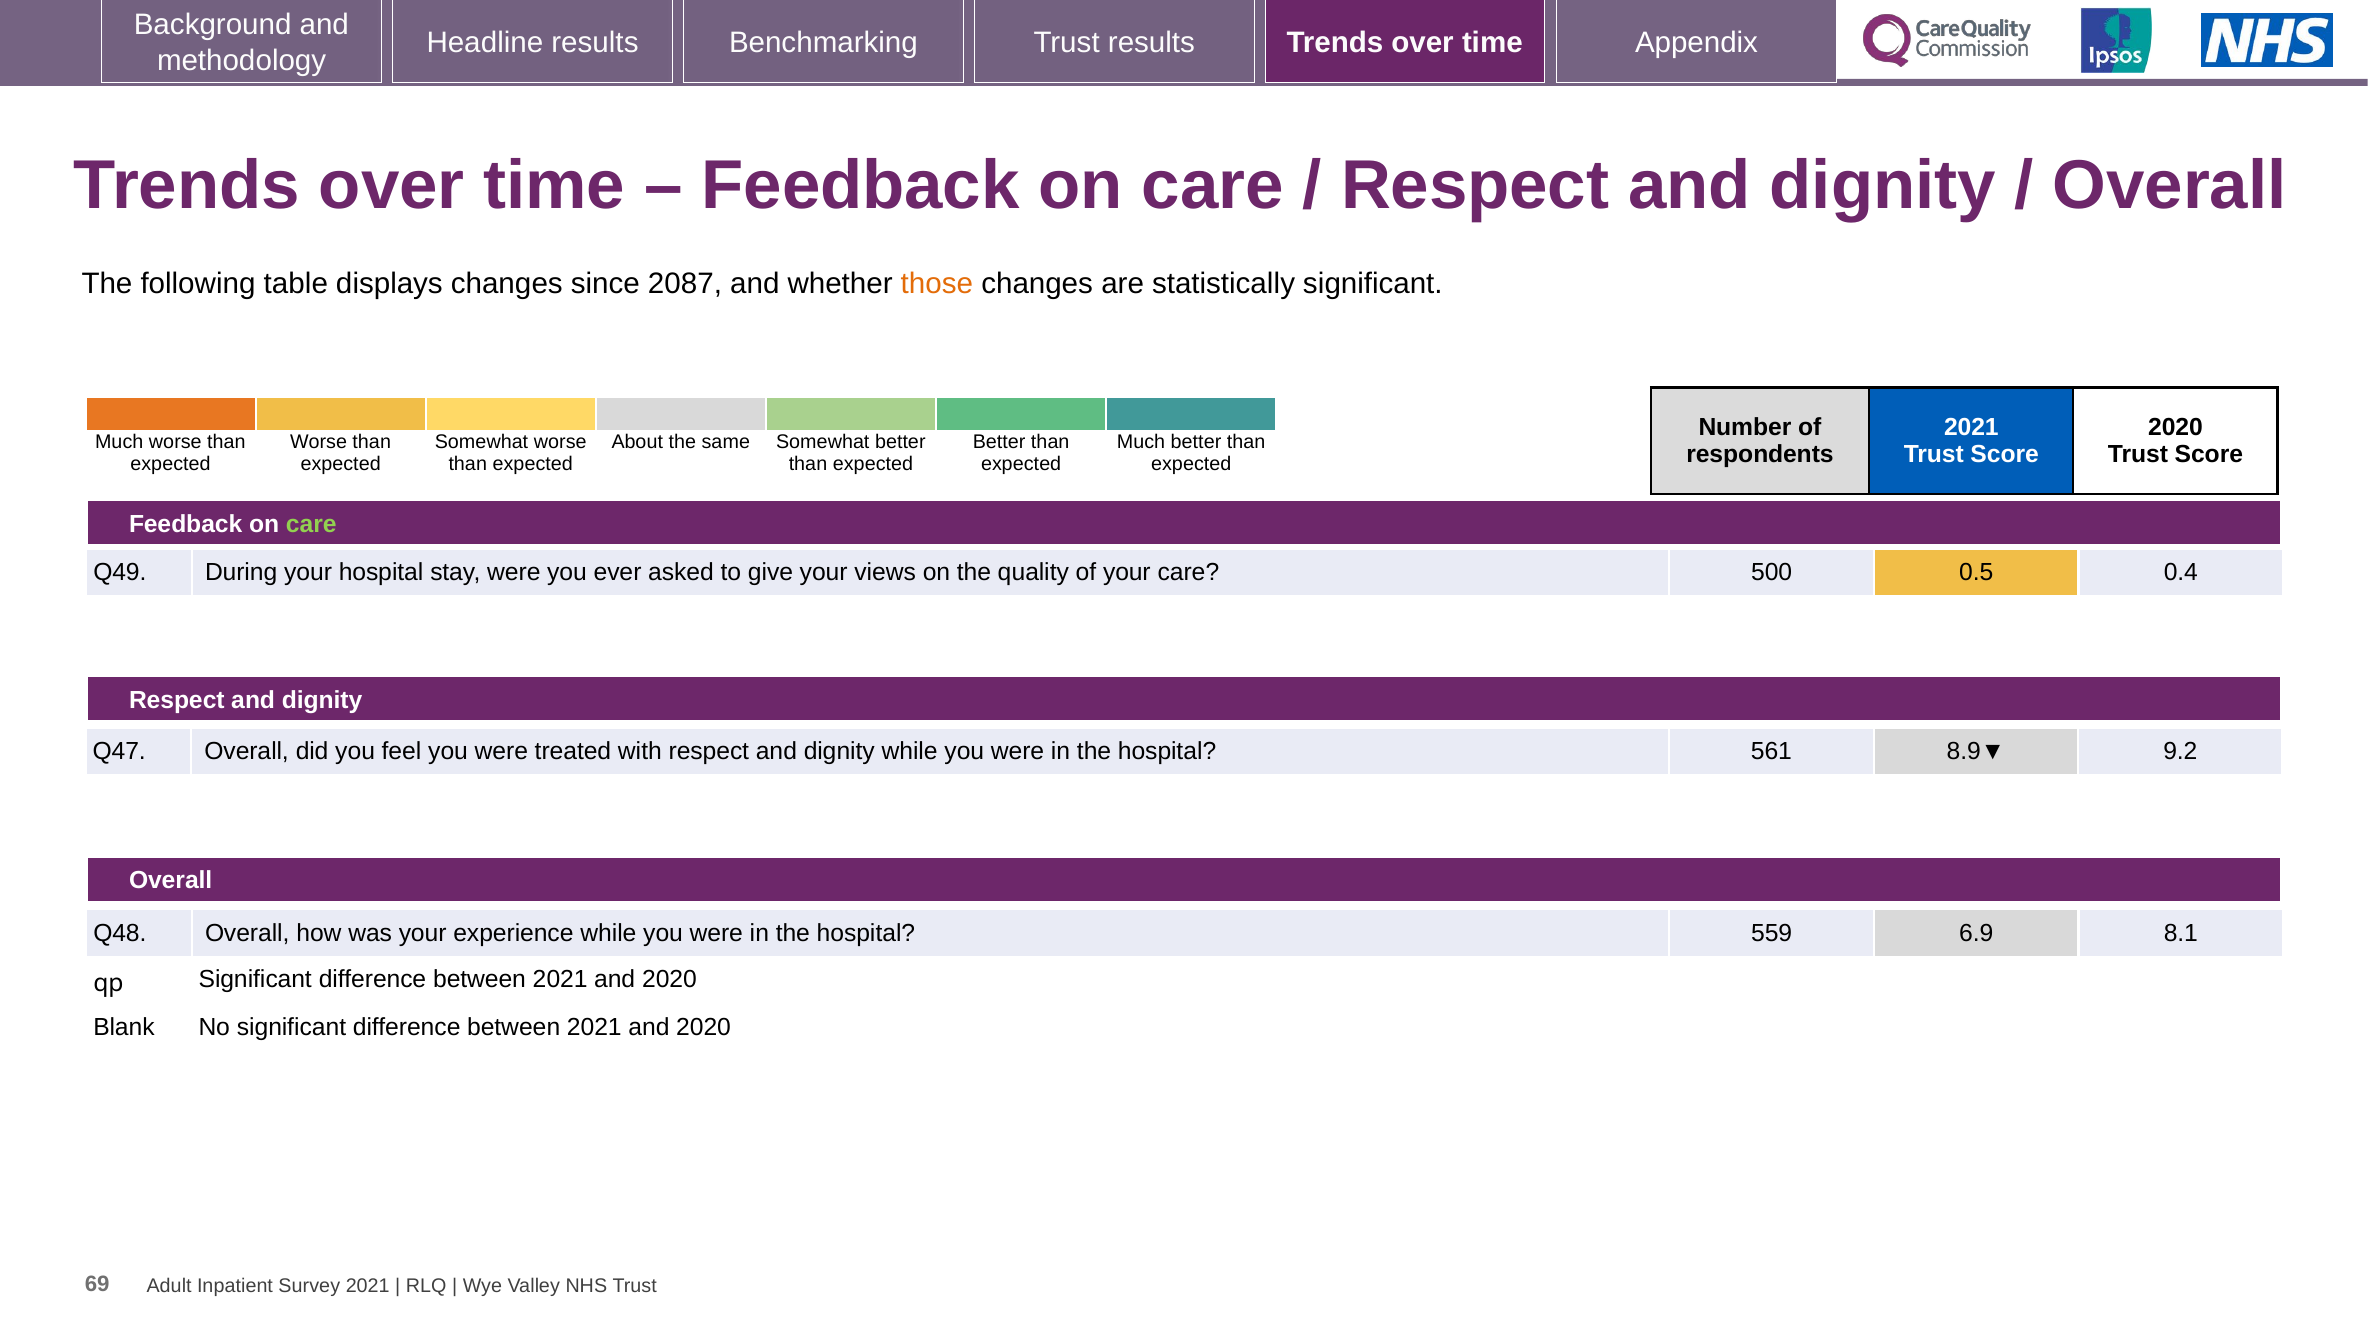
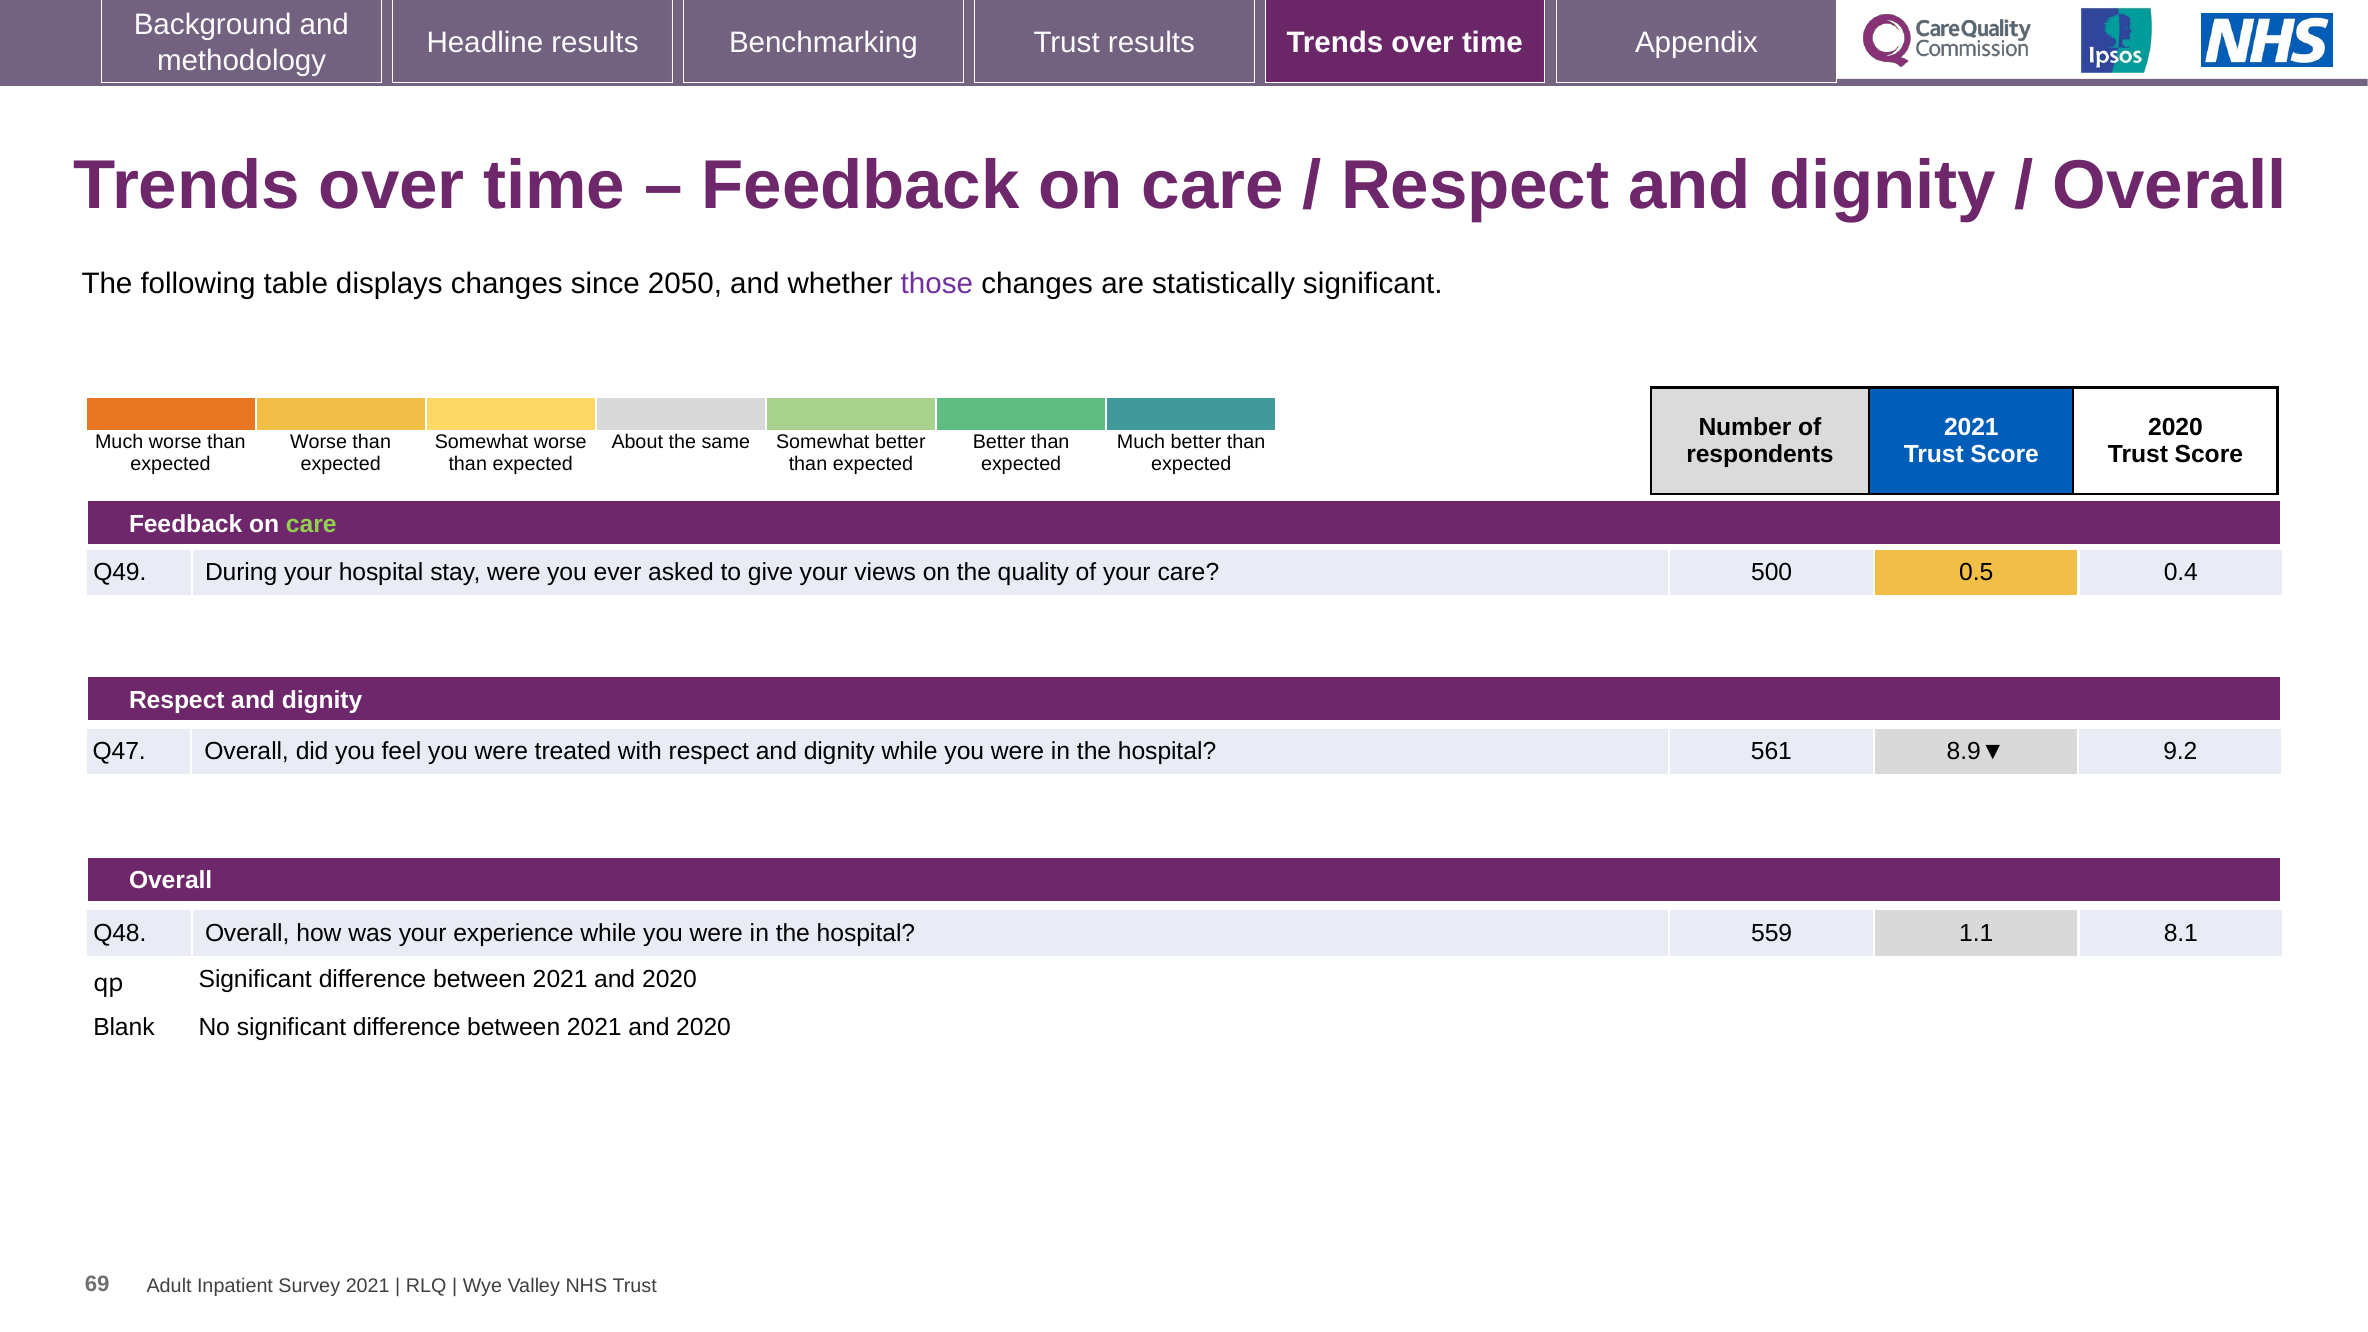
2087: 2087 -> 2050
those colour: orange -> purple
6.9: 6.9 -> 1.1
